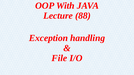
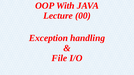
88: 88 -> 00
